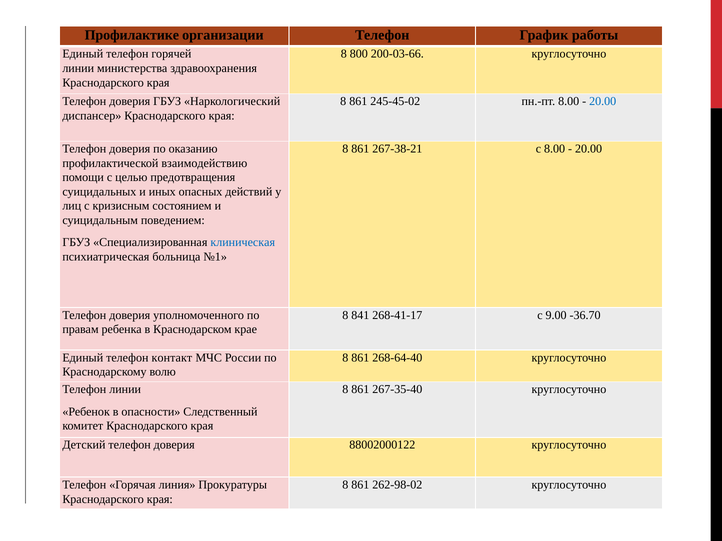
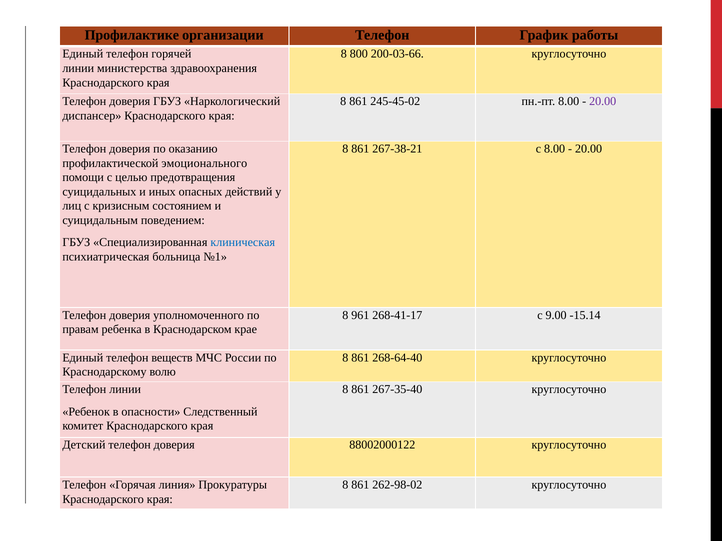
20.00 at (603, 102) colour: blue -> purple
взаимодействию: взаимодействию -> эмоционального
841: 841 -> 961
-36.70: -36.70 -> -15.14
контакт: контакт -> веществ
